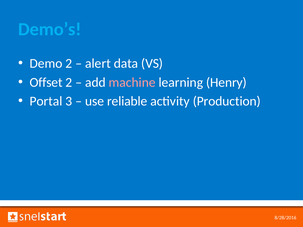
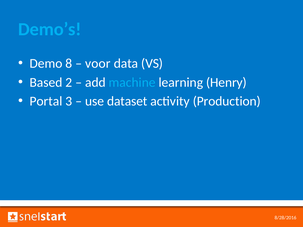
Demo 2: 2 -> 8
alert: alert -> voor
Offset: Offset -> Based
machine colour: pink -> light blue
reliable: reliable -> dataset
